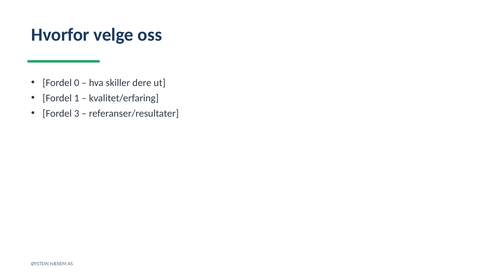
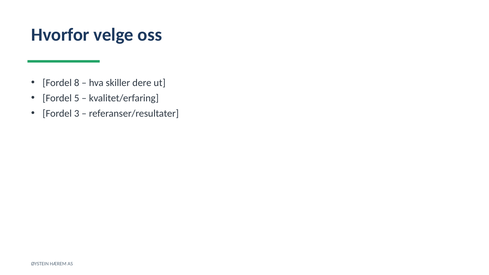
0: 0 -> 8
1: 1 -> 5
